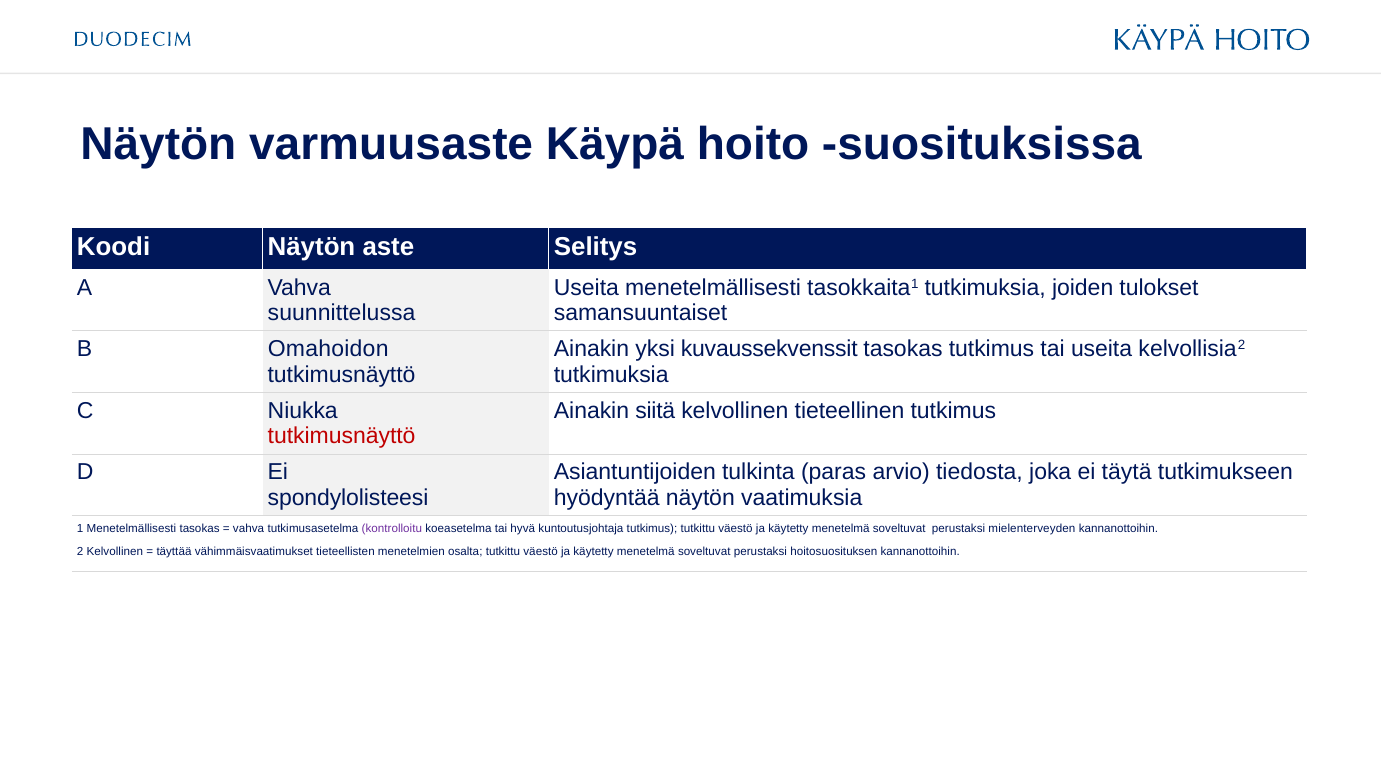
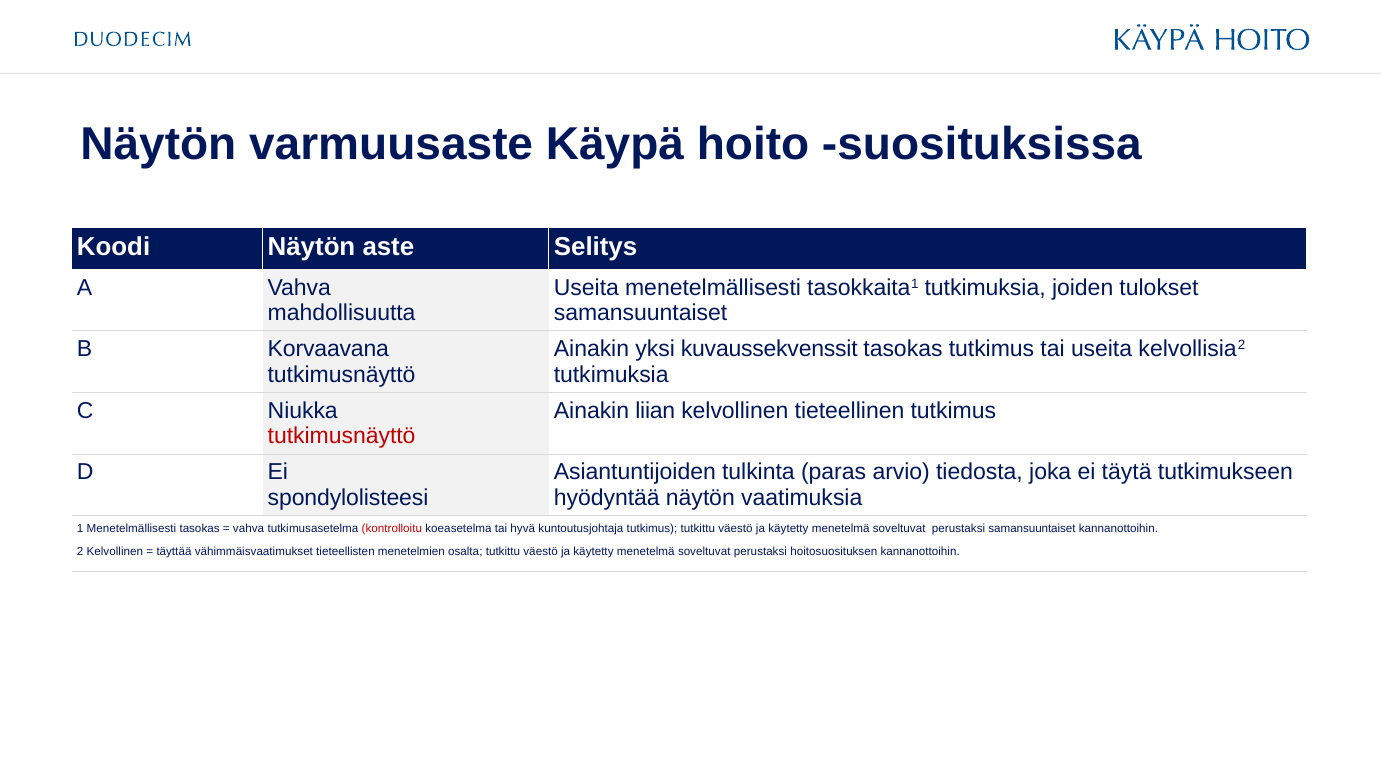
suunnittelussa: suunnittelussa -> mahdollisuutta
Omahoidon: Omahoidon -> Korvaavana
siitä: siitä -> liian
kontrolloitu colour: purple -> red
perustaksi mielenterveyden: mielenterveyden -> samansuuntaiset
